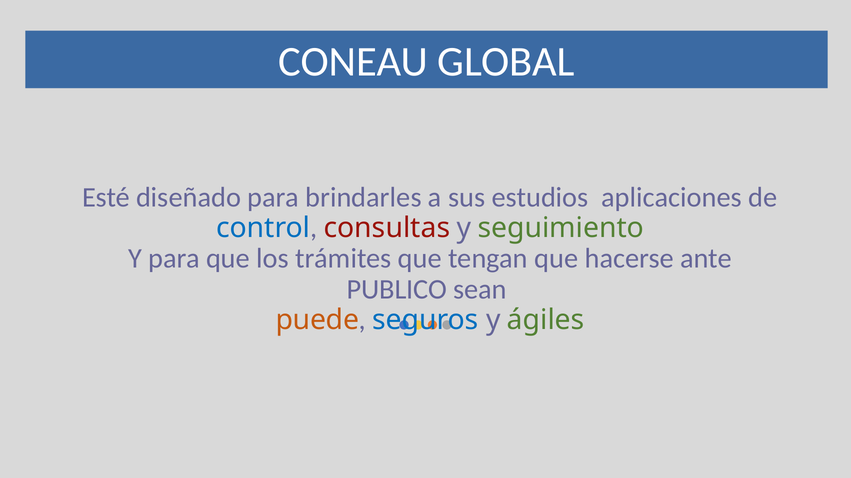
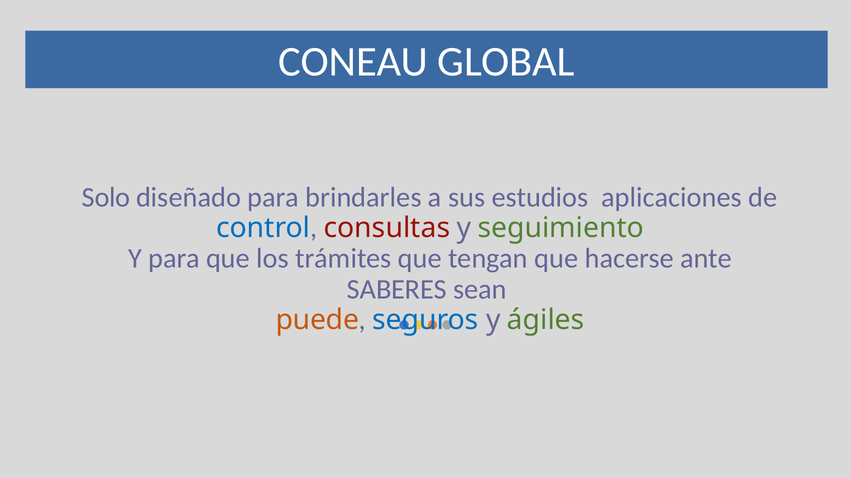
Esté: Esté -> Solo
PUBLICO: PUBLICO -> SABERES
